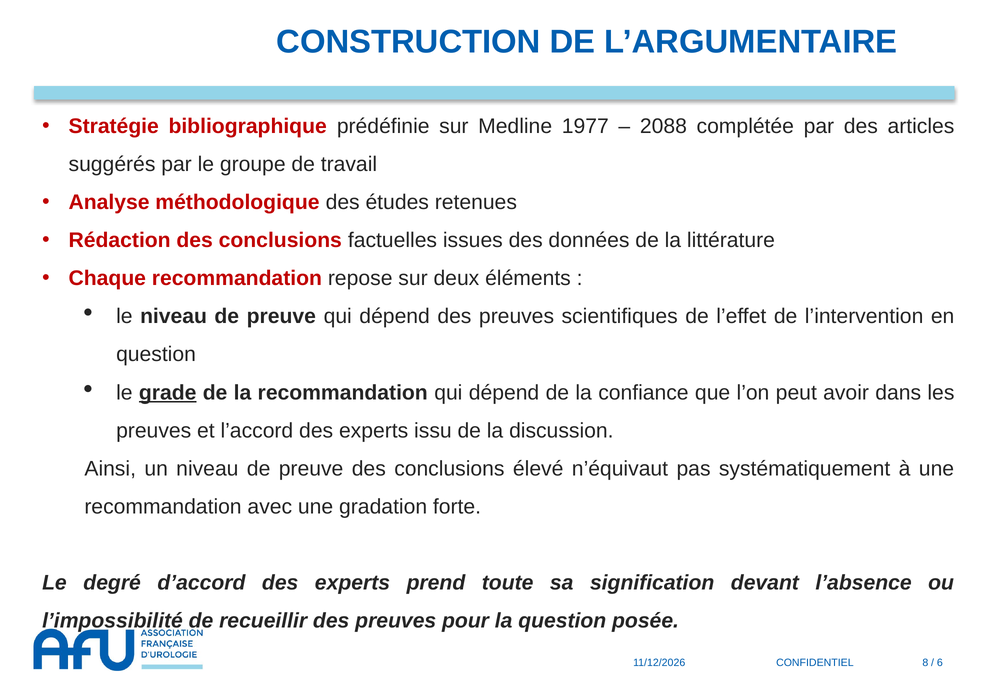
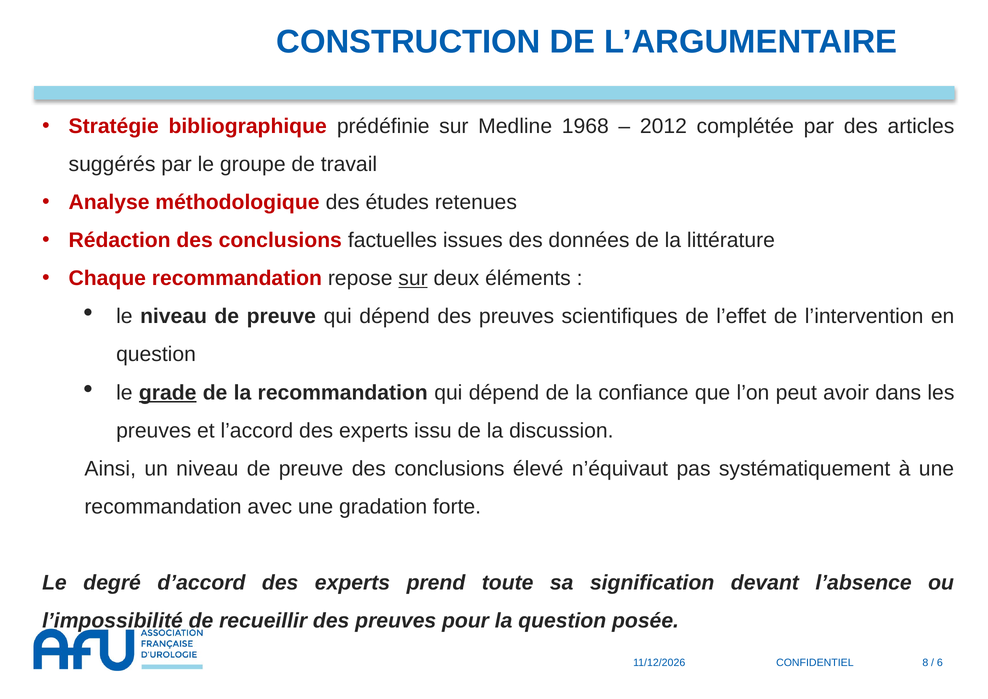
1977: 1977 -> 1968
2088: 2088 -> 2012
sur at (413, 278) underline: none -> present
